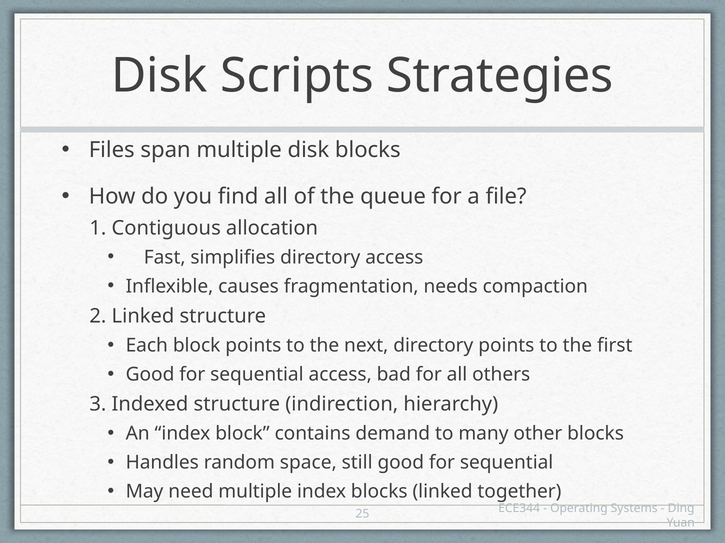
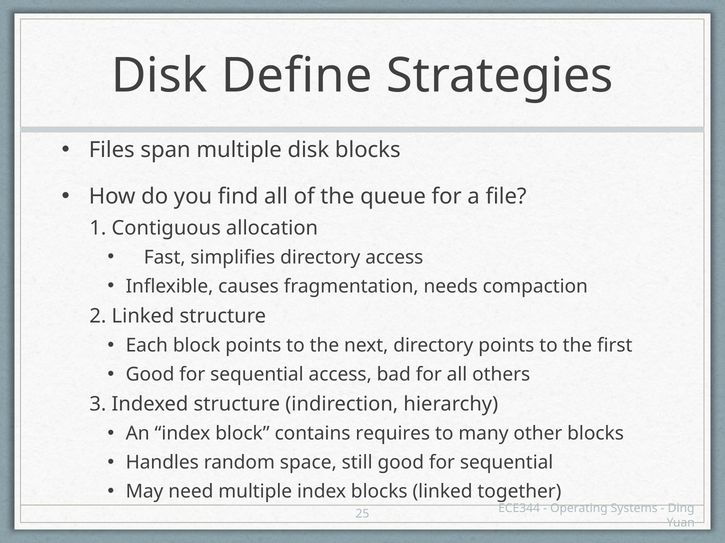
Scripts: Scripts -> Define
demand: demand -> requires
